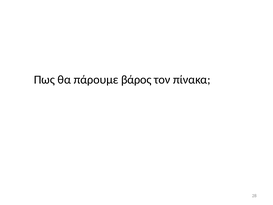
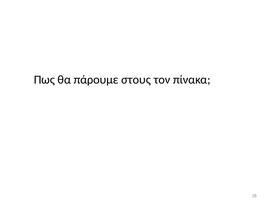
βάρος: βάρος -> στους
